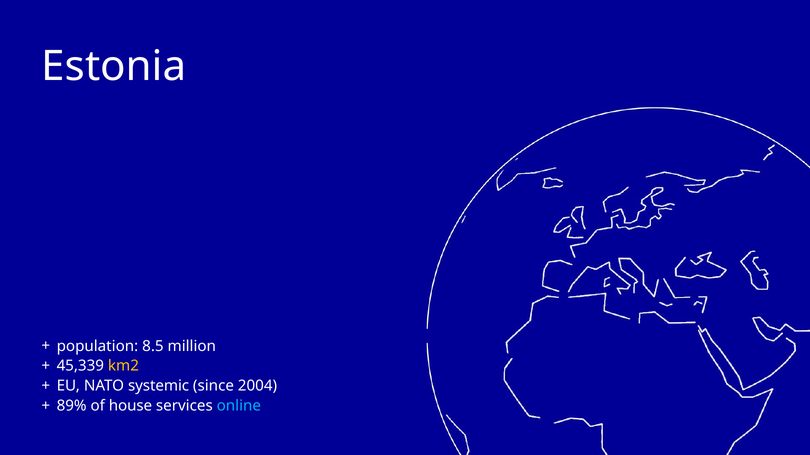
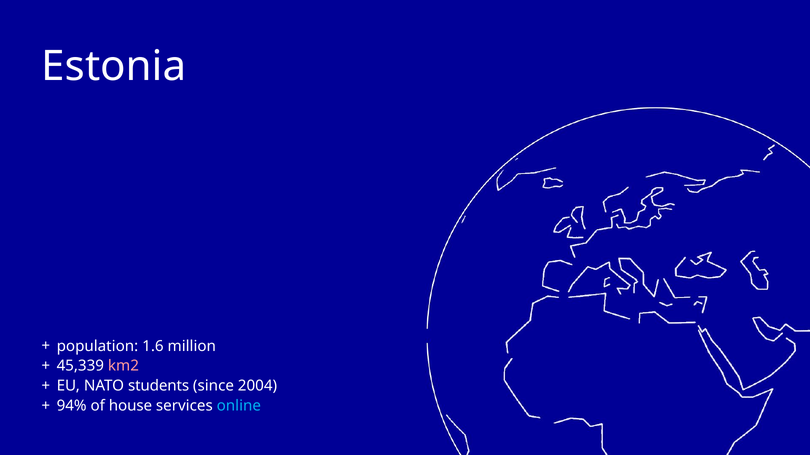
8.5: 8.5 -> 1.6
km2 colour: yellow -> pink
systemic: systemic -> students
89%: 89% -> 94%
